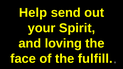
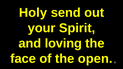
Help: Help -> Holy
fulfill: fulfill -> open
